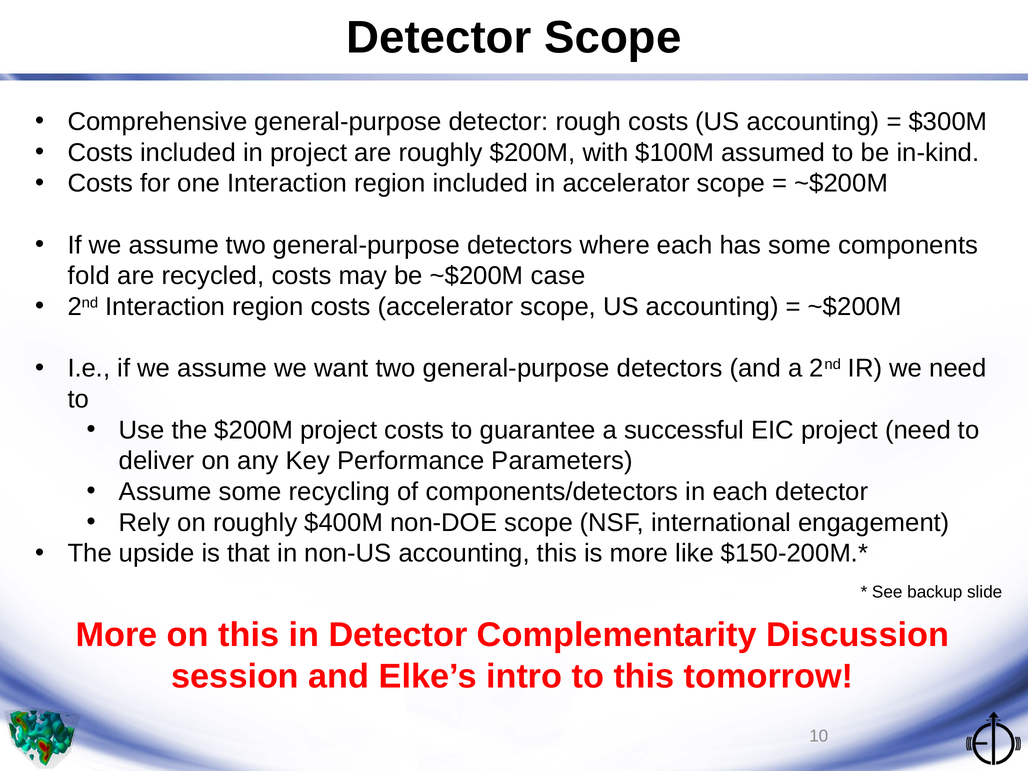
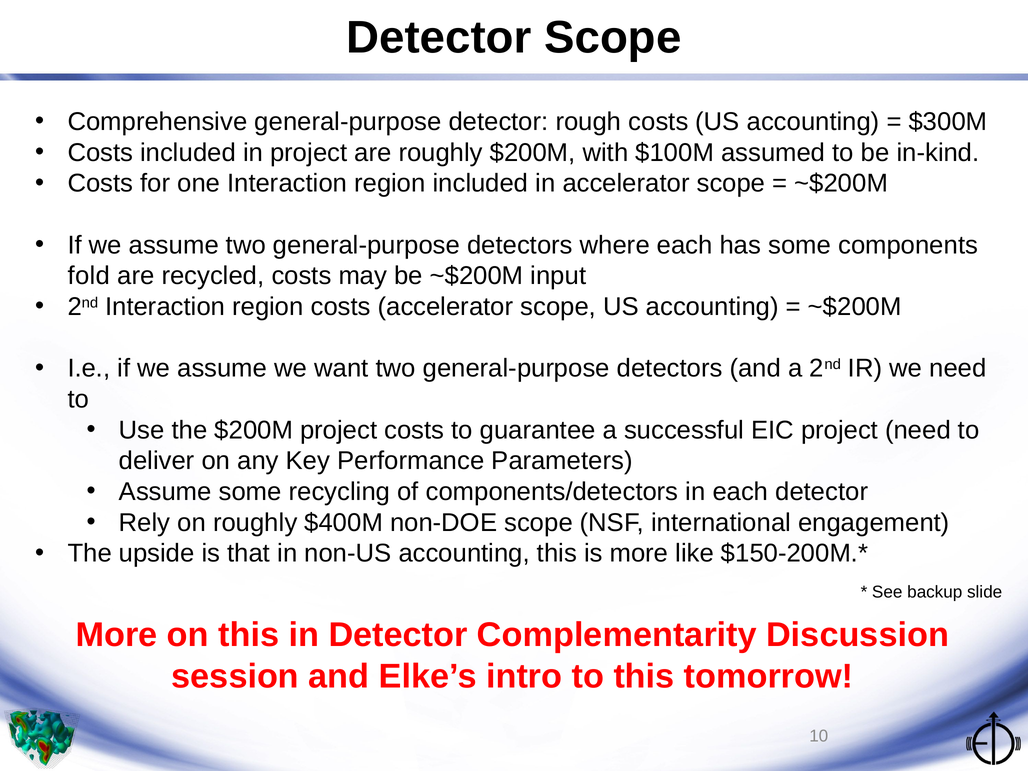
case: case -> input
